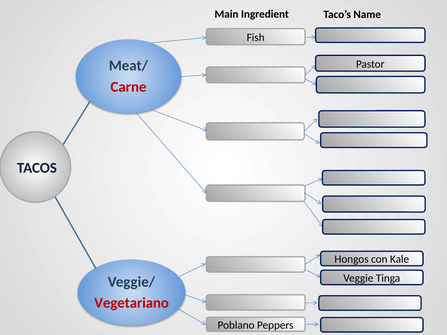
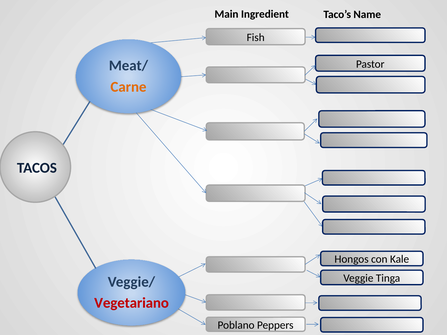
Carne colour: red -> orange
